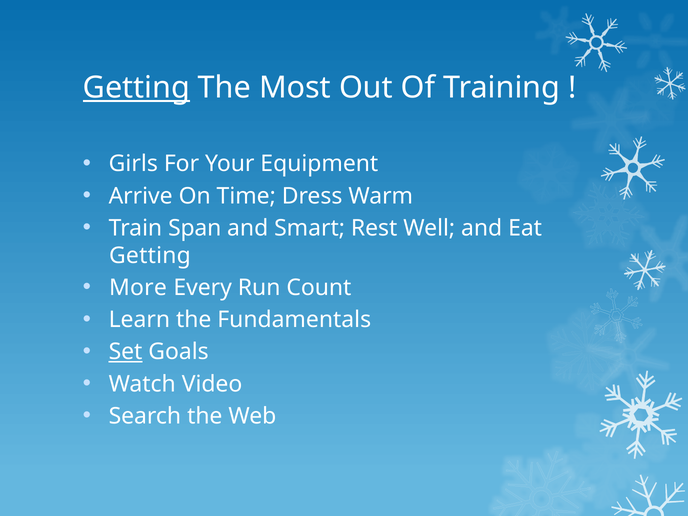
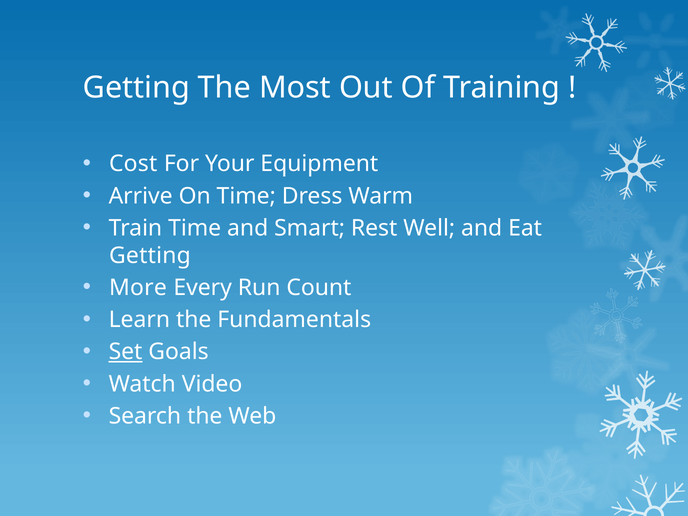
Getting at (136, 88) underline: present -> none
Girls: Girls -> Cost
Train Span: Span -> Time
